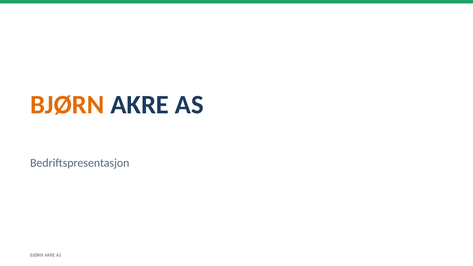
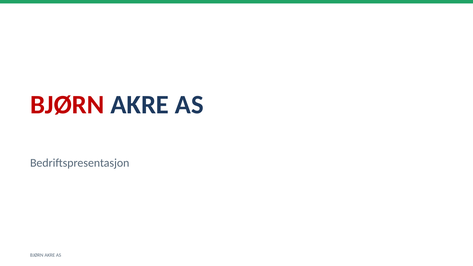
BJØRN at (67, 105) colour: orange -> red
